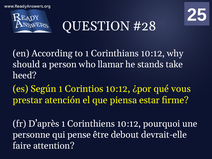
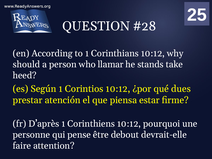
vous: vous -> dues
